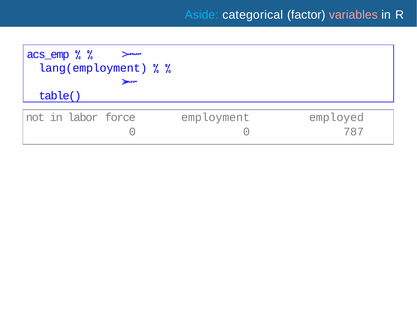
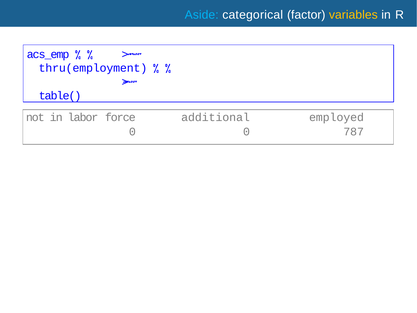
variables colour: pink -> yellow
lang(employment: lang(employment -> thru(employment
employment: employment -> additional
